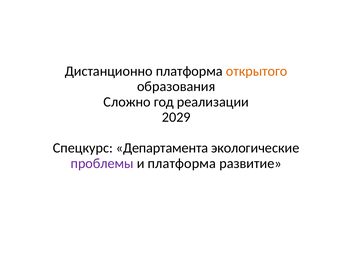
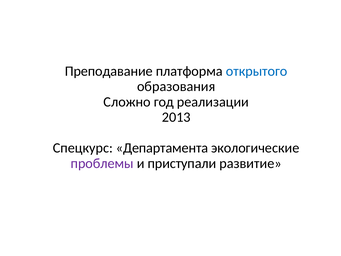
Дистанционно: Дистанционно -> Преподавание
открытого colour: orange -> blue
2029: 2029 -> 2013
и платформа: платформа -> приступали
